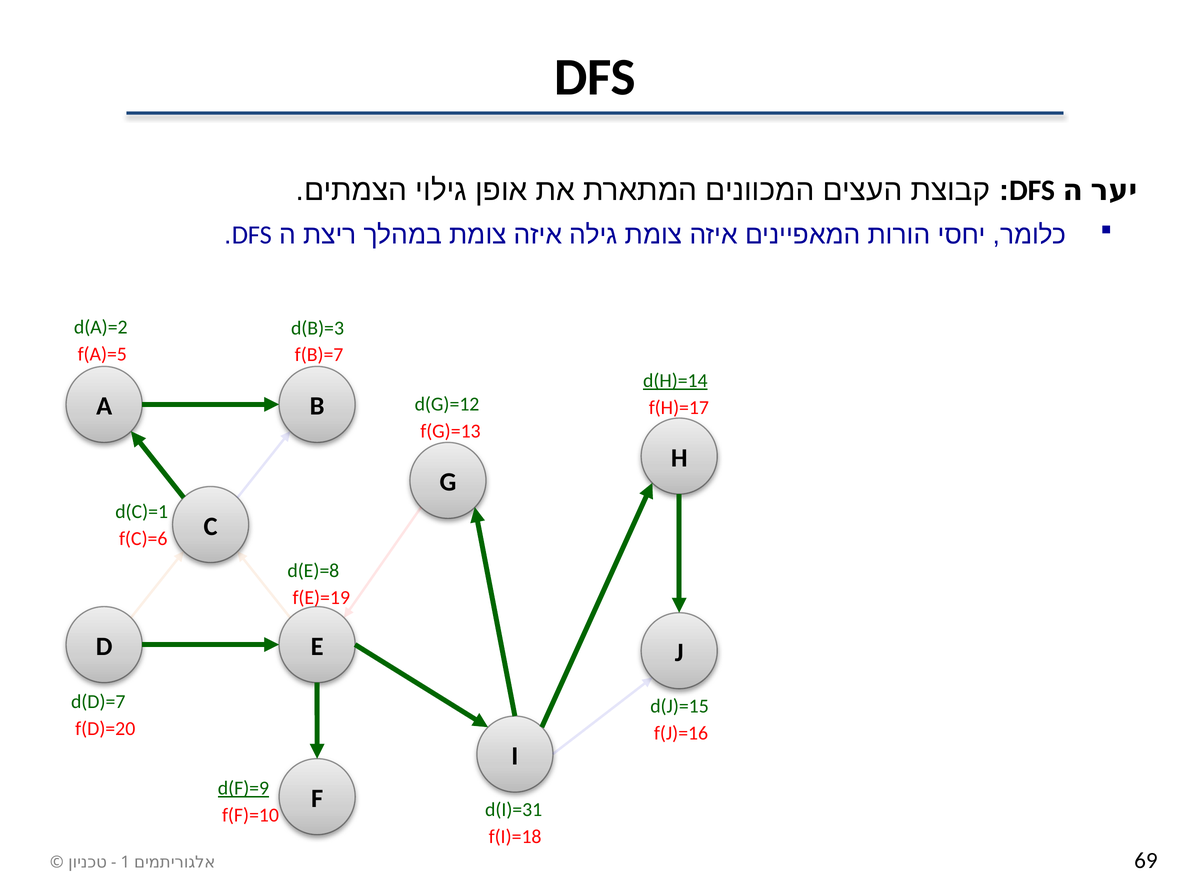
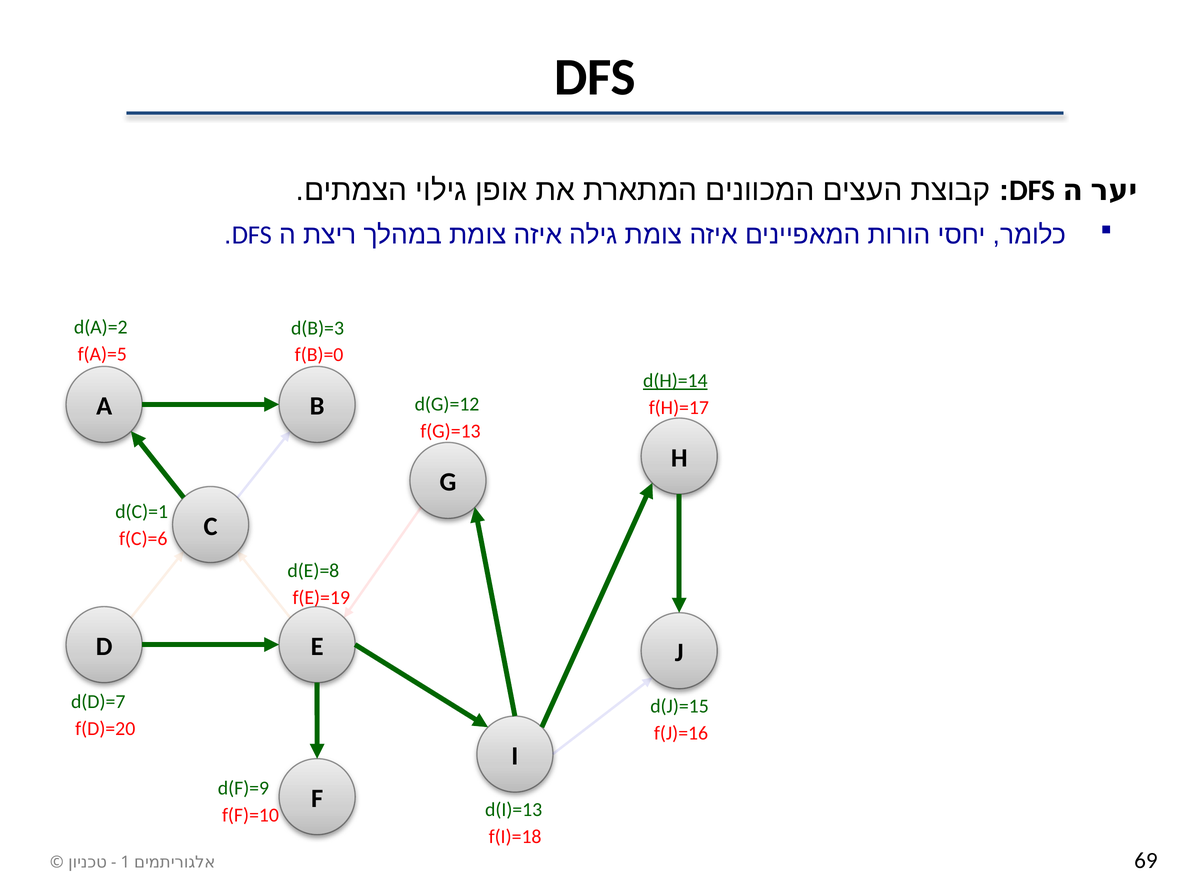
f(B)=7: f(B)=7 -> f(B)=0
d(F)=9 underline: present -> none
d(I)=31: d(I)=31 -> d(I)=13
